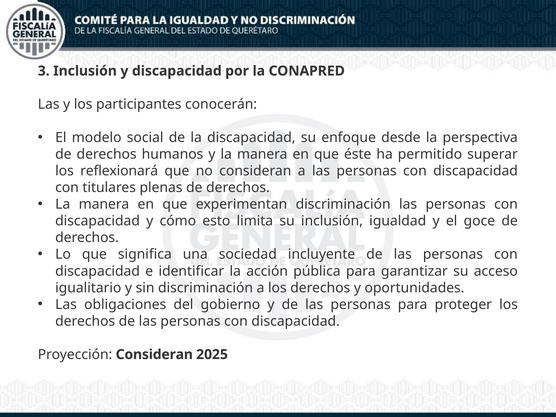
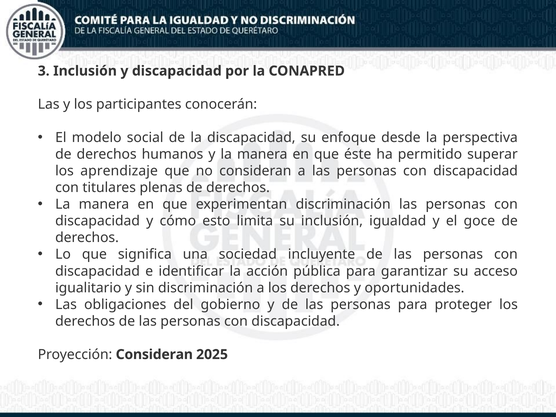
reflexionará: reflexionará -> aprendizaje
